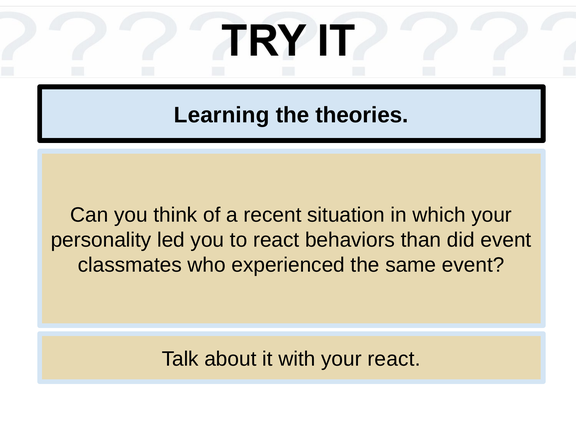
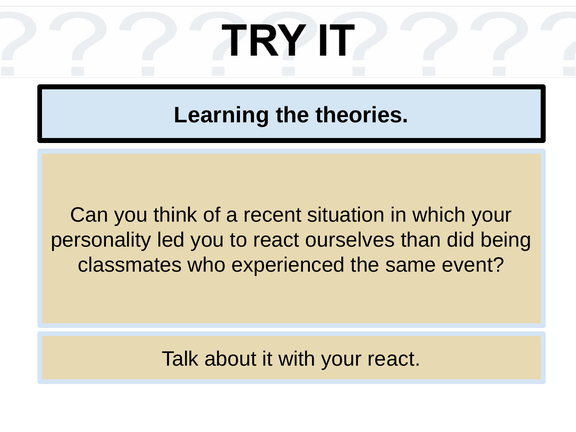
behaviors: behaviors -> ourselves
did event: event -> being
